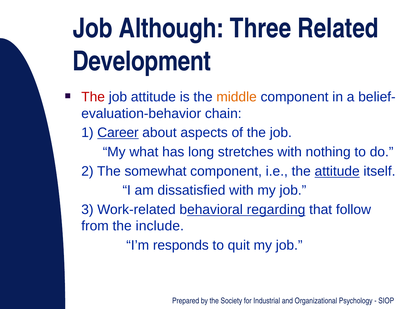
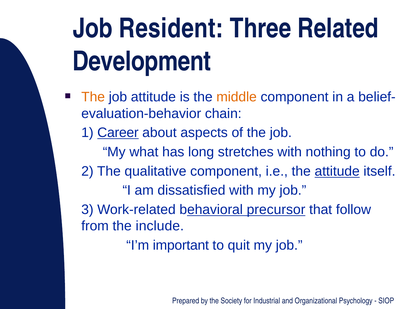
Although: Although -> Resident
The at (93, 97) colour: red -> orange
somewhat: somewhat -> qualitative
regarding: regarding -> precursor
responds: responds -> important
